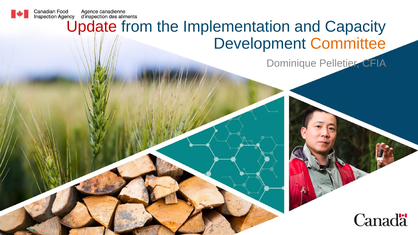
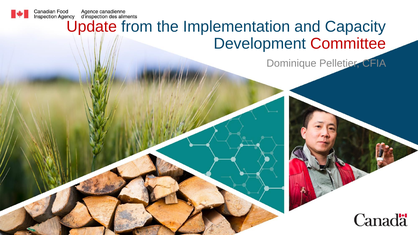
Committee colour: orange -> red
